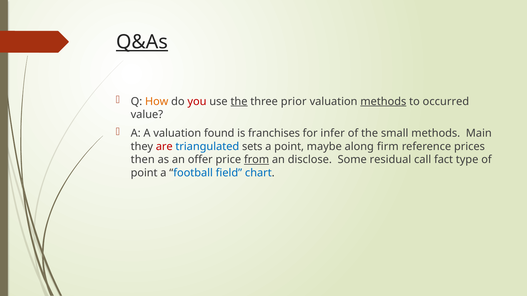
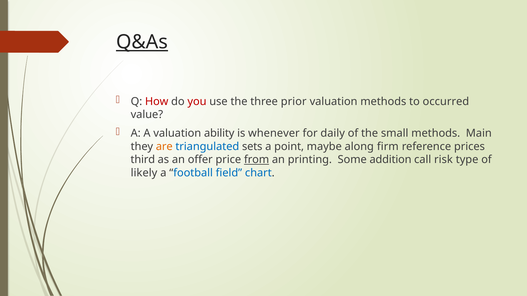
How colour: orange -> red
the at (239, 102) underline: present -> none
methods at (383, 102) underline: present -> none
found: found -> ability
franchises: franchises -> whenever
infer: infer -> daily
are colour: red -> orange
then: then -> third
disclose: disclose -> printing
residual: residual -> addition
fact: fact -> risk
point at (144, 173): point -> likely
